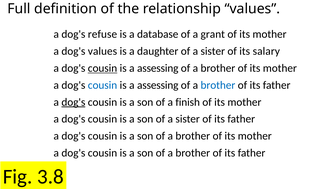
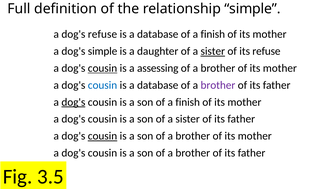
relationship values: values -> simple
grant at (213, 34): grant -> finish
dog's values: values -> simple
sister at (213, 51) underline: none -> present
its salary: salary -> refuse
assessing at (158, 85): assessing -> database
brother at (218, 85) colour: blue -> purple
cousin at (103, 136) underline: none -> present
3.8: 3.8 -> 3.5
